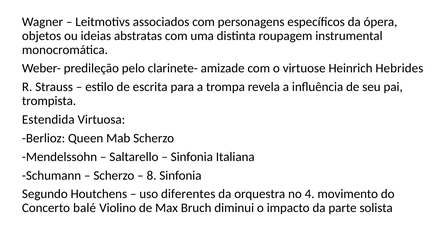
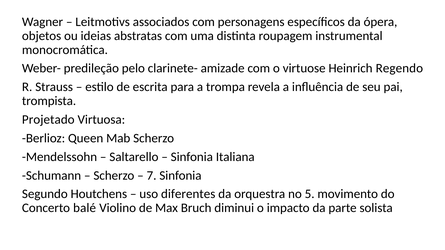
Hebrides: Hebrides -> Regendo
Estendida: Estendida -> Projetado
8: 8 -> 7
4: 4 -> 5
